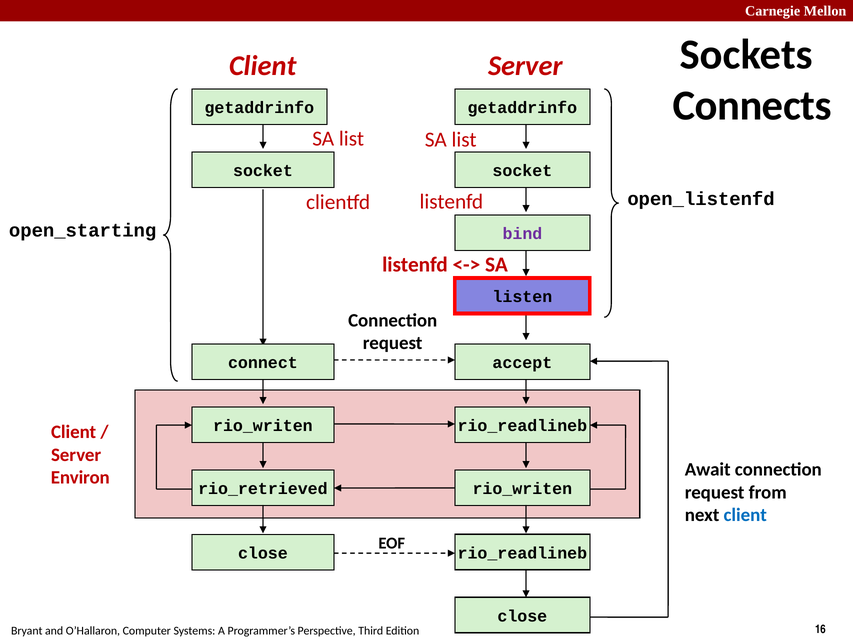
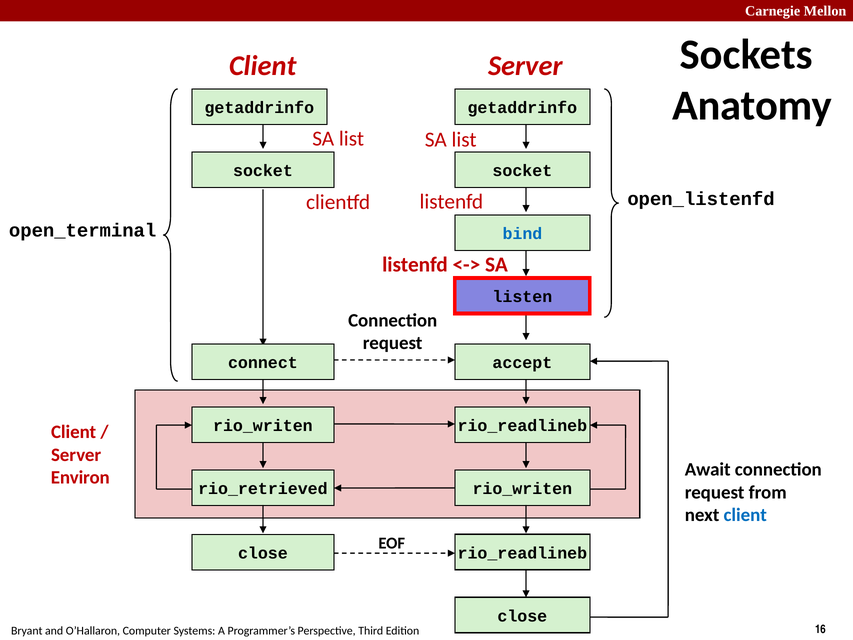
Connects: Connects -> Anatomy
open_starting: open_starting -> open_terminal
bind colour: purple -> blue
